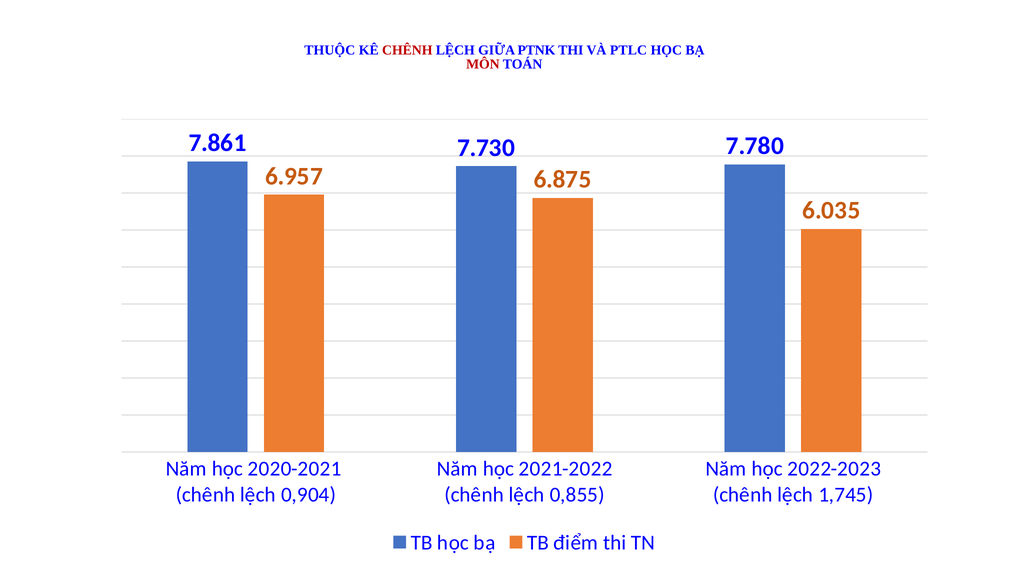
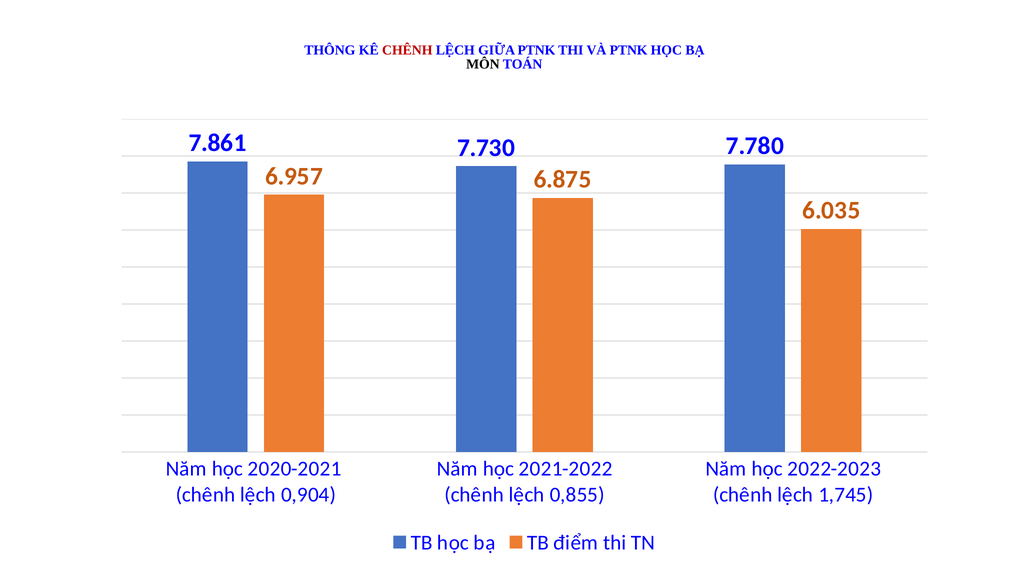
THUỘC: THUỘC -> THÔNG
VÀ PTLC: PTLC -> PTNK
MÔN colour: red -> black
